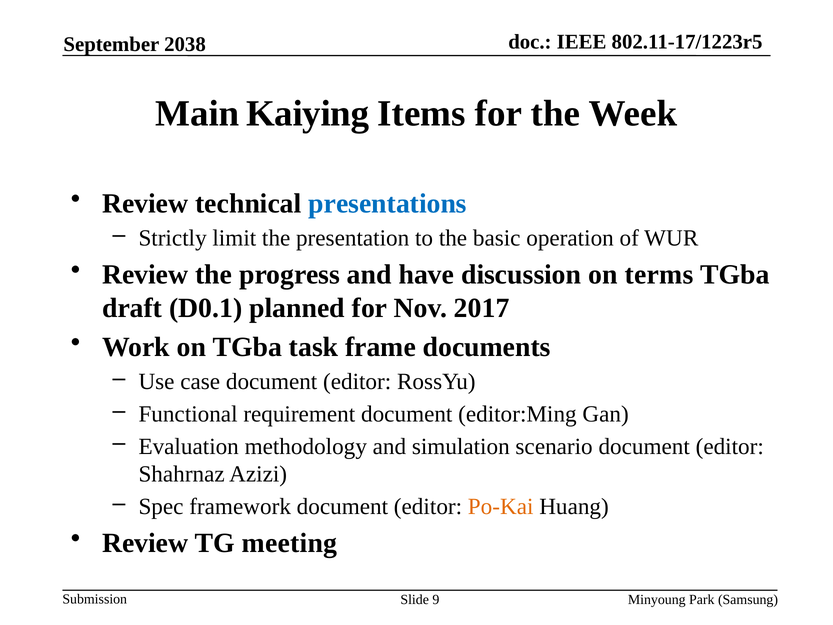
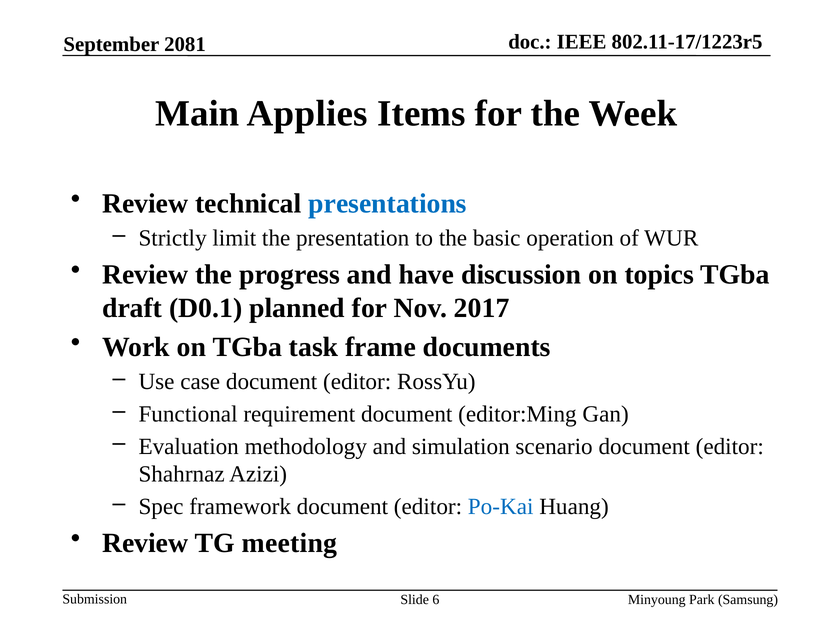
2038: 2038 -> 2081
Kaiying: Kaiying -> Applies
terms: terms -> topics
Po-Kai colour: orange -> blue
9: 9 -> 6
